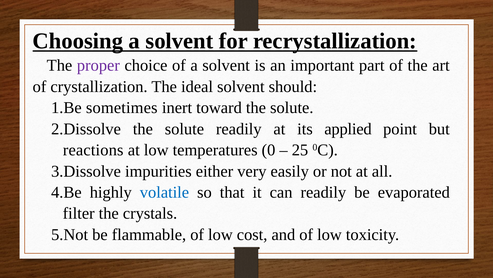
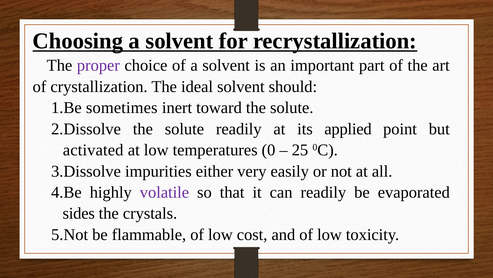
reactions: reactions -> activated
volatile colour: blue -> purple
filter: filter -> sides
